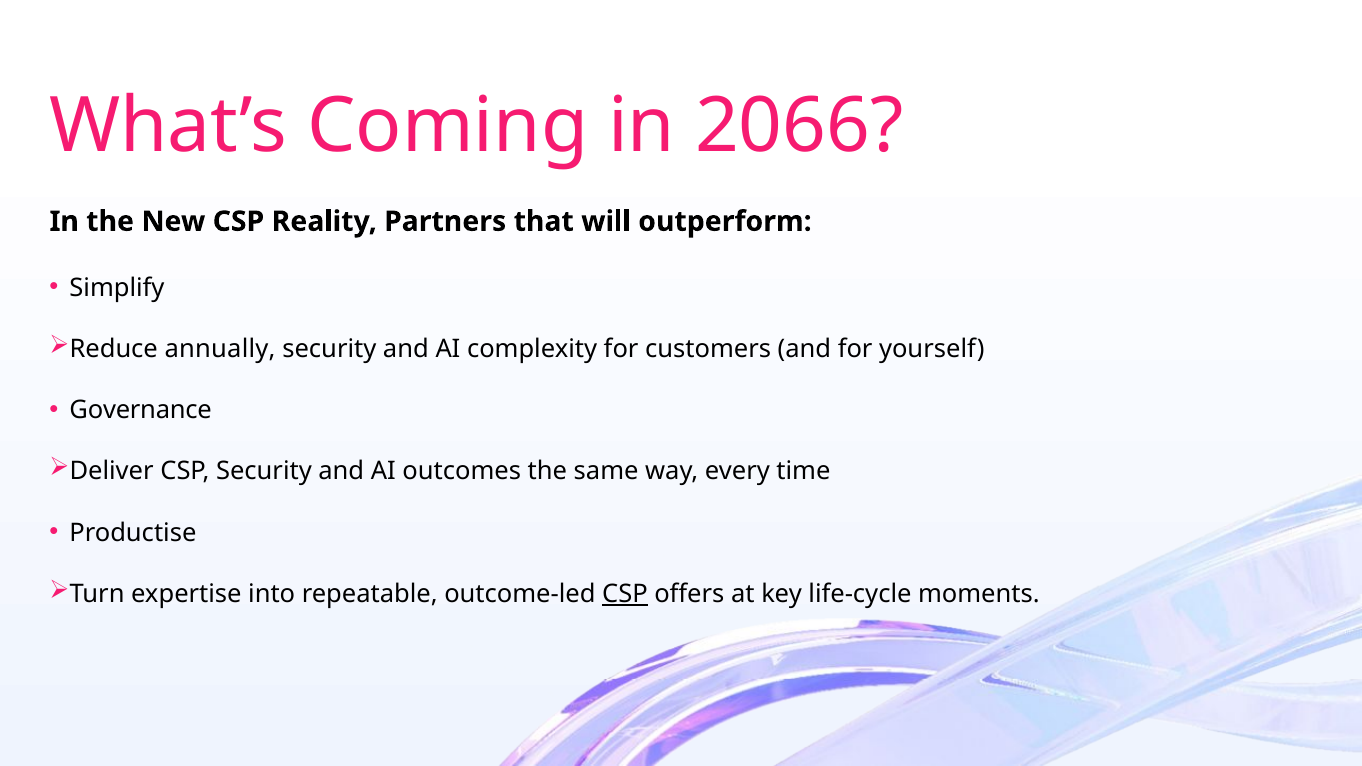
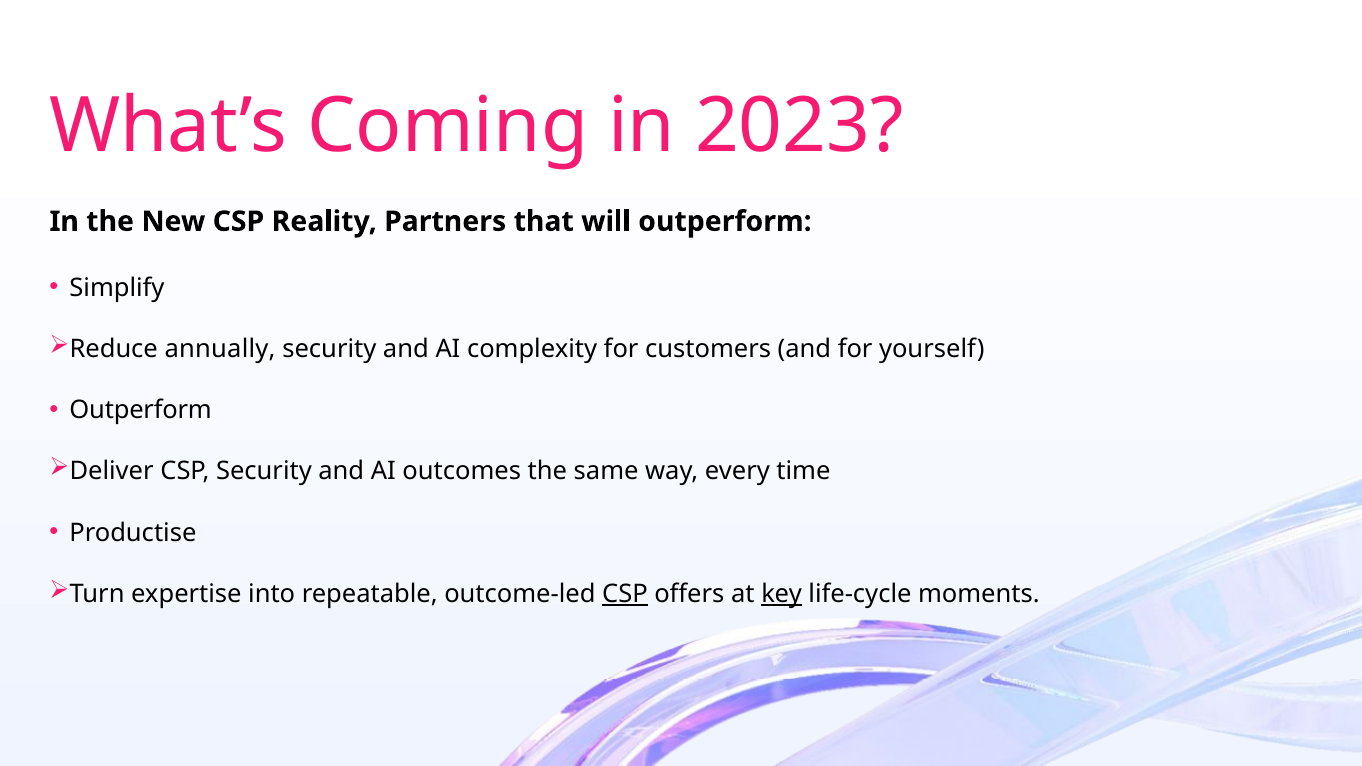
2066: 2066 -> 2023
Governance at (141, 410): Governance -> Outperform
key underline: none -> present
